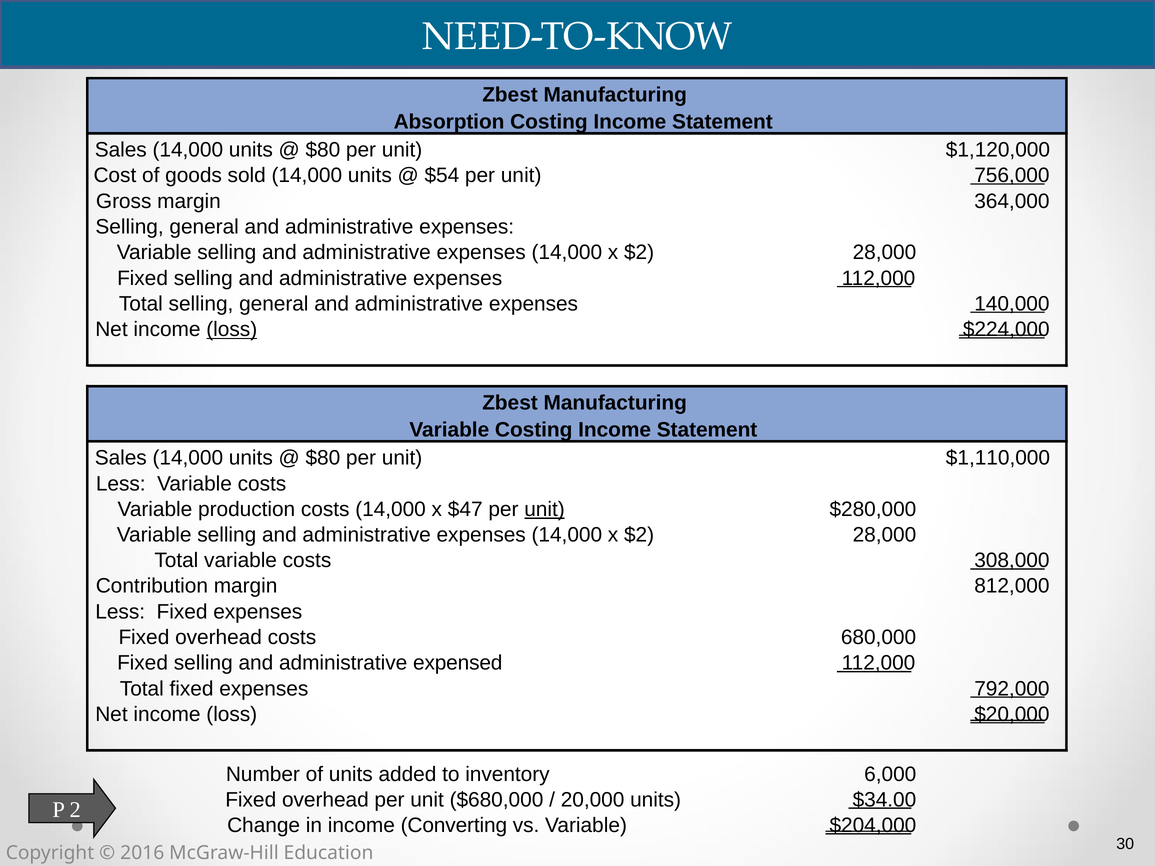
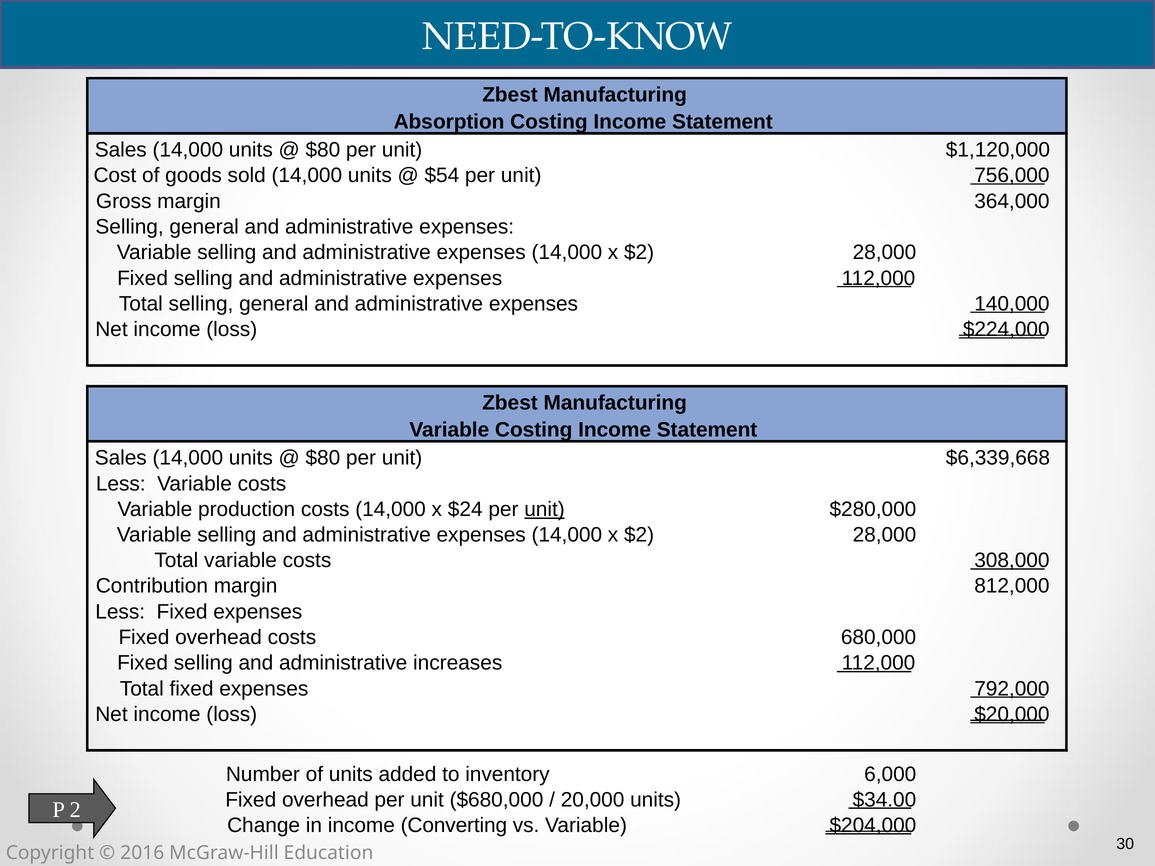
loss at (232, 330) underline: present -> none
$1,110,000: $1,110,000 -> $6,339,668
$47: $47 -> $24
expensed: expensed -> increases
